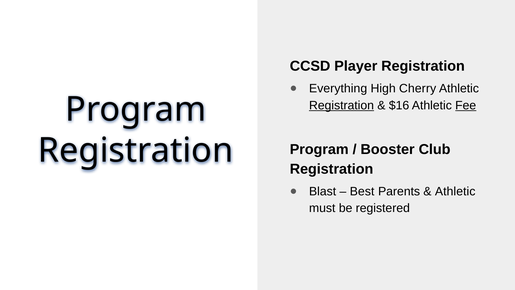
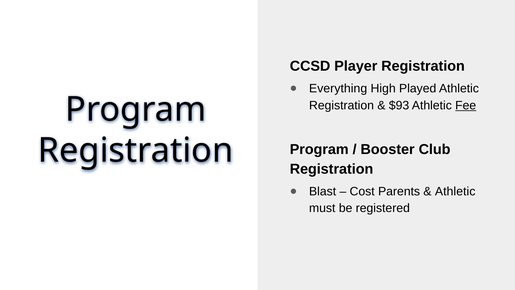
Cherry: Cherry -> Played
Registration at (342, 105) underline: present -> none
$16: $16 -> $93
Best: Best -> Cost
